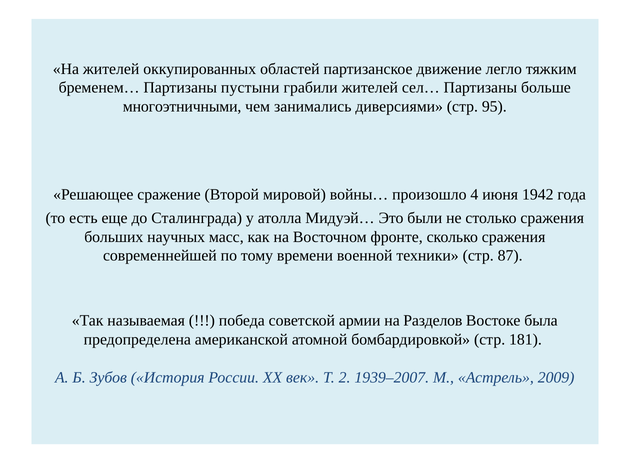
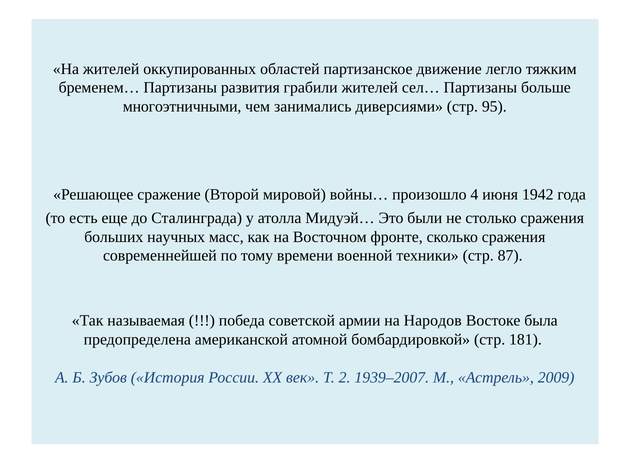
пустыни: пустыни -> развития
Разделов: Разделов -> Народов
